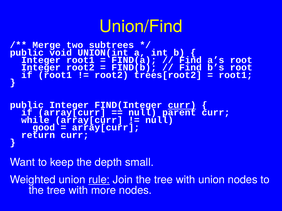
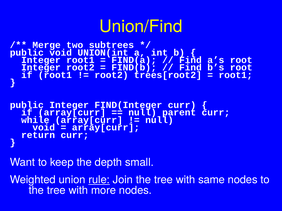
curr at (182, 105) underline: present -> none
good at (44, 128): good -> void
with union: union -> same
